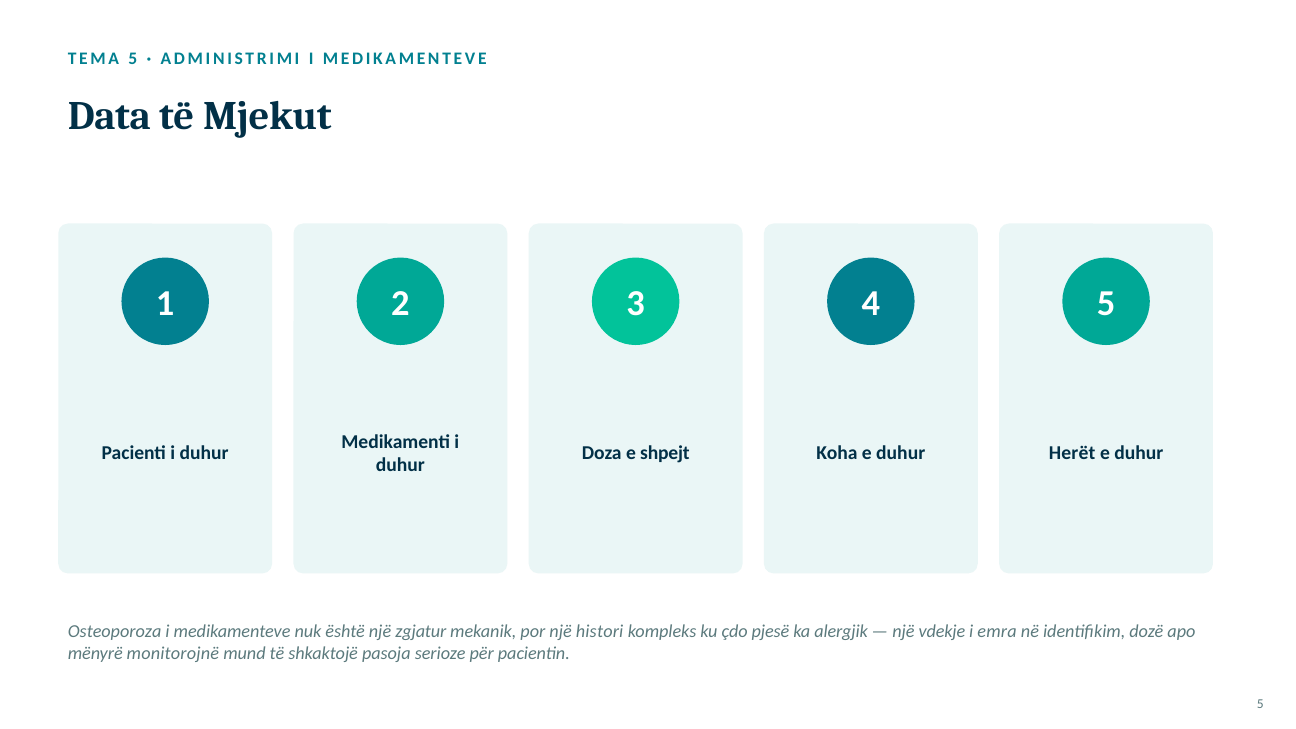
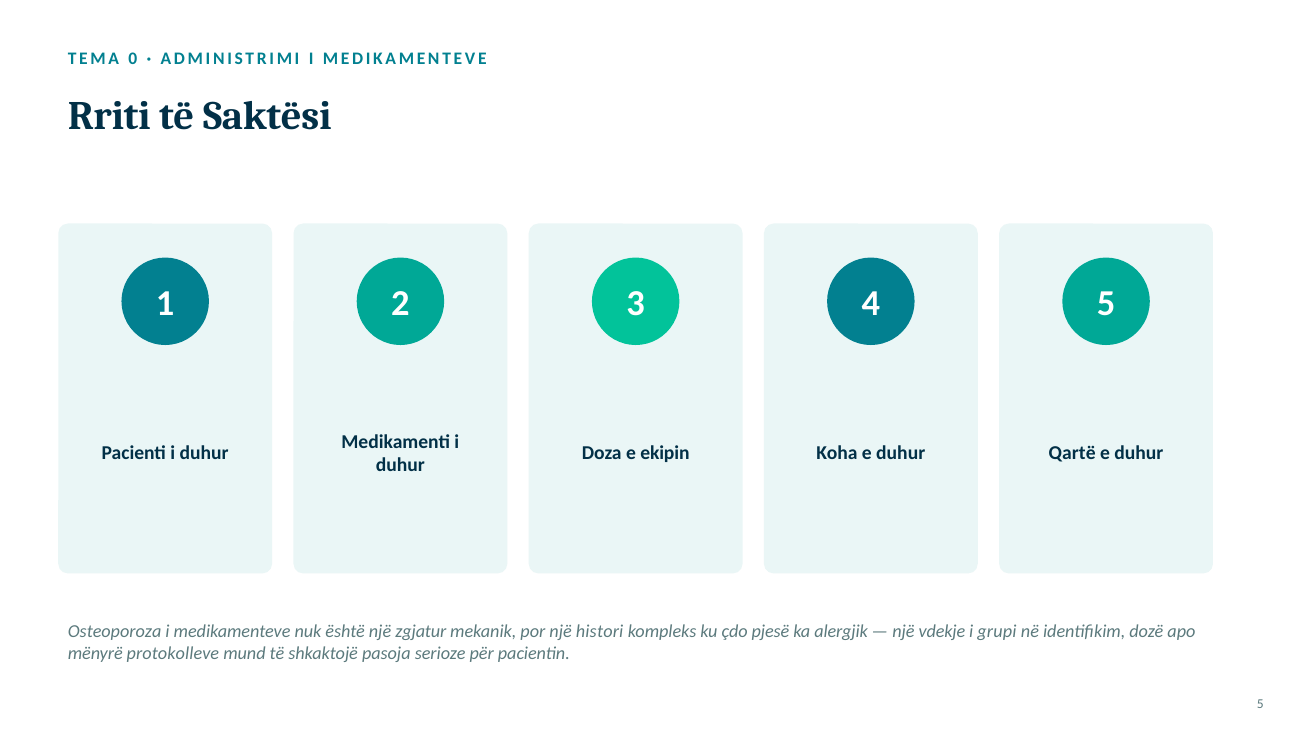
TEMA 5: 5 -> 0
Data: Data -> Rriti
Mjekut: Mjekut -> Saktësi
shpejt: shpejt -> ekipin
Herët: Herët -> Qartë
emra: emra -> grupi
monitorojnë: monitorojnë -> protokolleve
